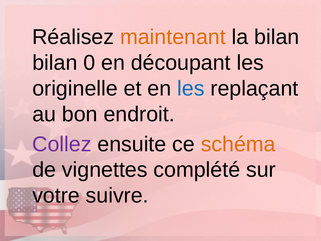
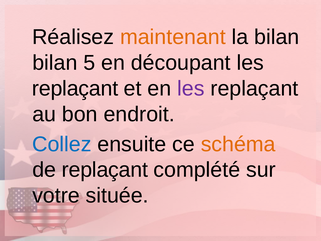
0: 0 -> 5
originelle at (75, 88): originelle -> replaçant
les at (191, 88) colour: blue -> purple
Collez colour: purple -> blue
de vignettes: vignettes -> replaçant
suivre: suivre -> située
